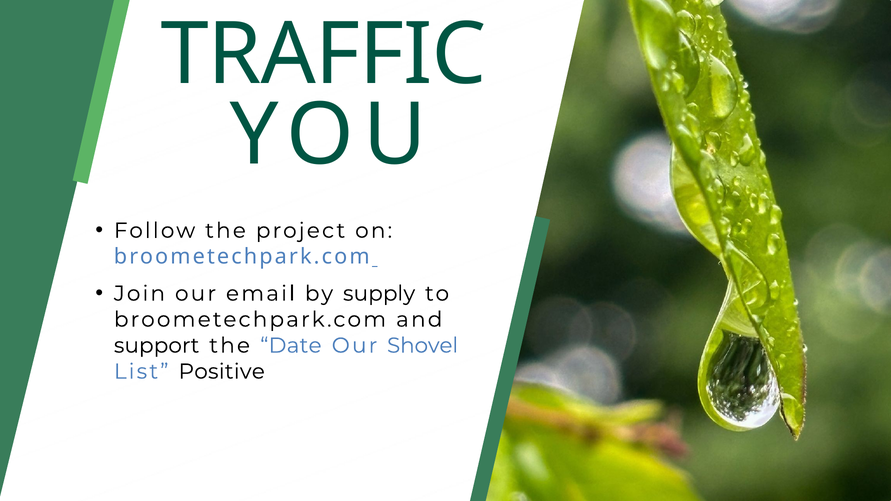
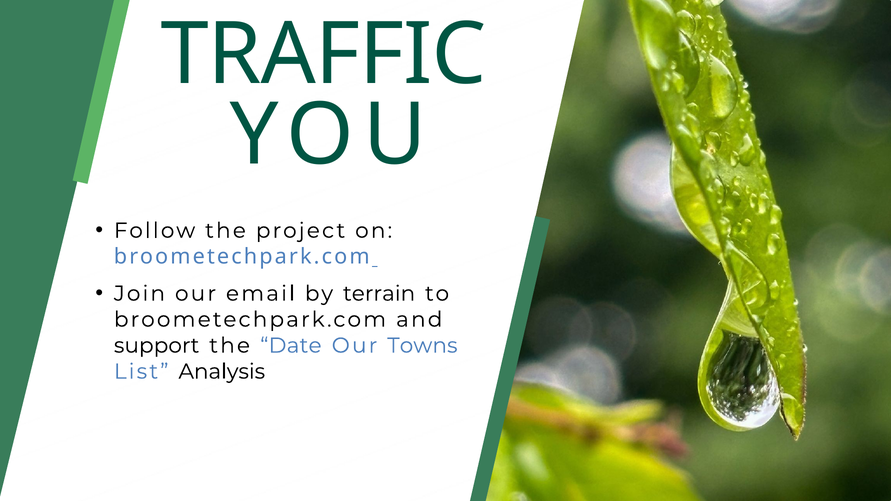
supply: supply -> terrain
Shovel: Shovel -> Towns
Positive: Positive -> Analysis
